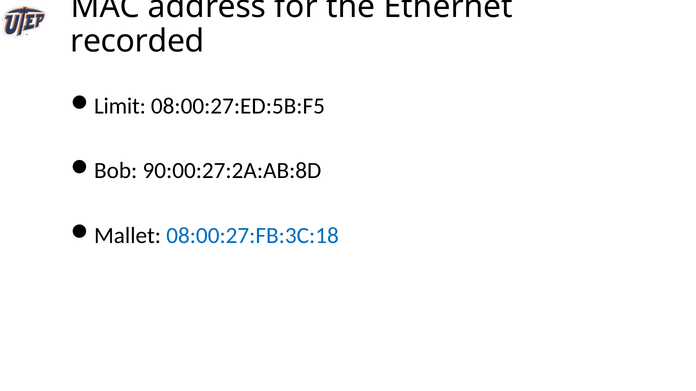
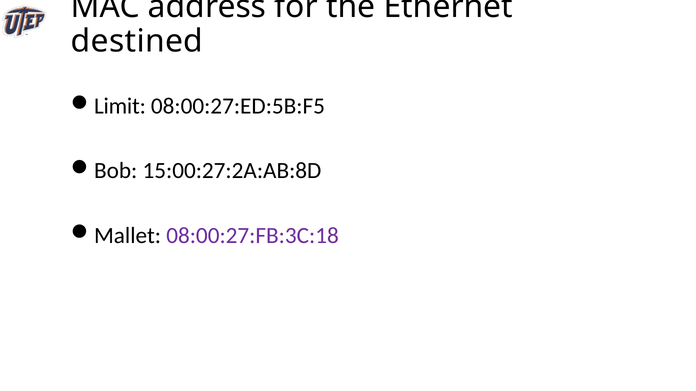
recorded: recorded -> destined
90:00:27:2A:AB:8D: 90:00:27:2A:AB:8D -> 15:00:27:2A:AB:8D
08:00:27:FB:3C:18 colour: blue -> purple
